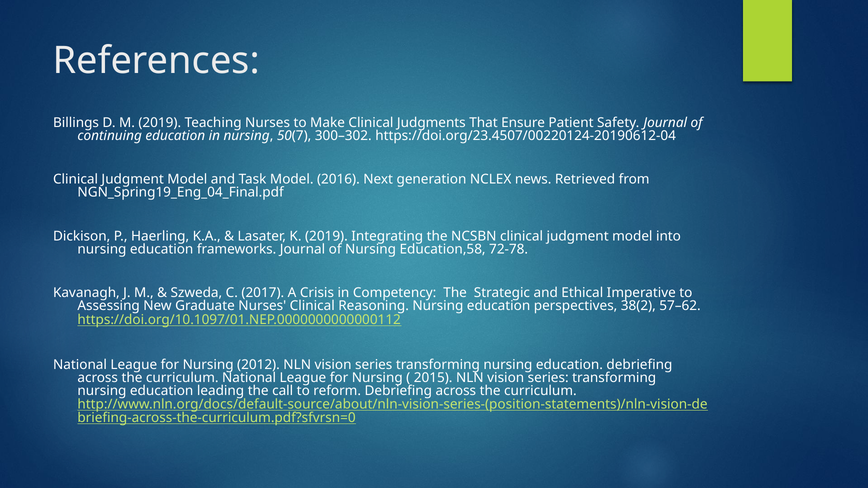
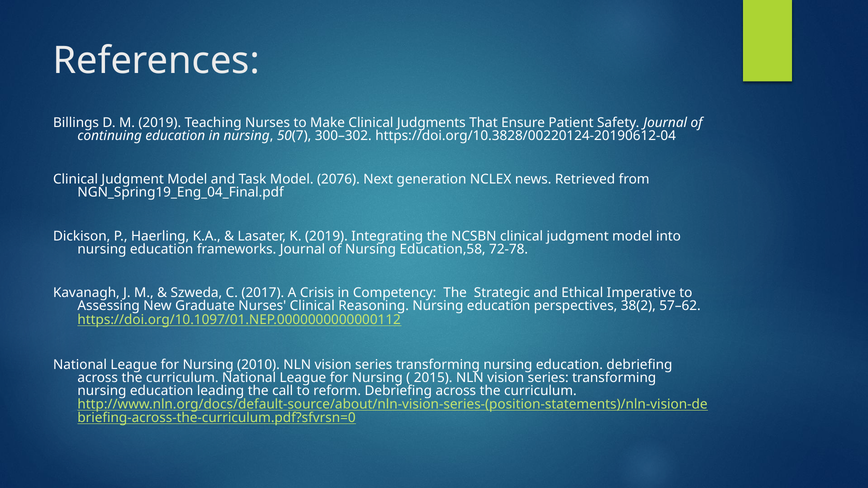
https://doi.org/23.4507/00220124-20190612-04: https://doi.org/23.4507/00220124-20190612-04 -> https://doi.org/10.3828/00220124-20190612-04
2016: 2016 -> 2076
2012: 2012 -> 2010
